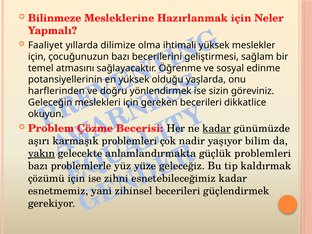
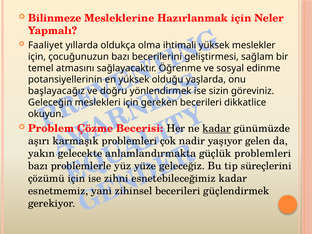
dilimize: dilimize -> oldukça
harflerinden: harflerinden -> başlayacağız
bilim: bilim -> gelen
yakın underline: present -> none
kaldırmak: kaldırmak -> süreçlerini
